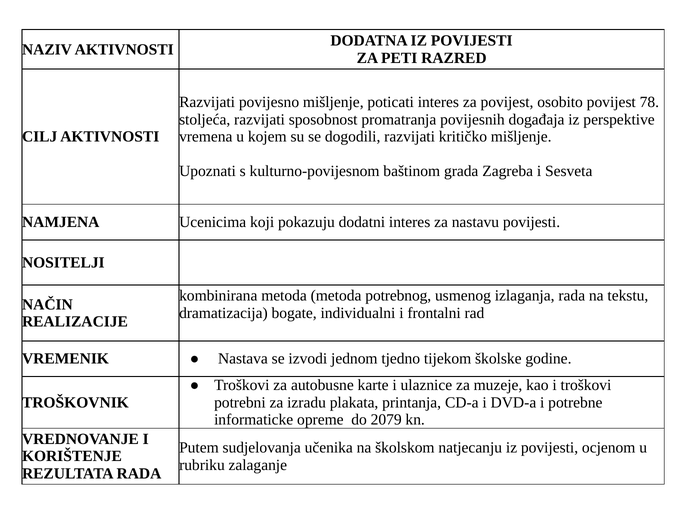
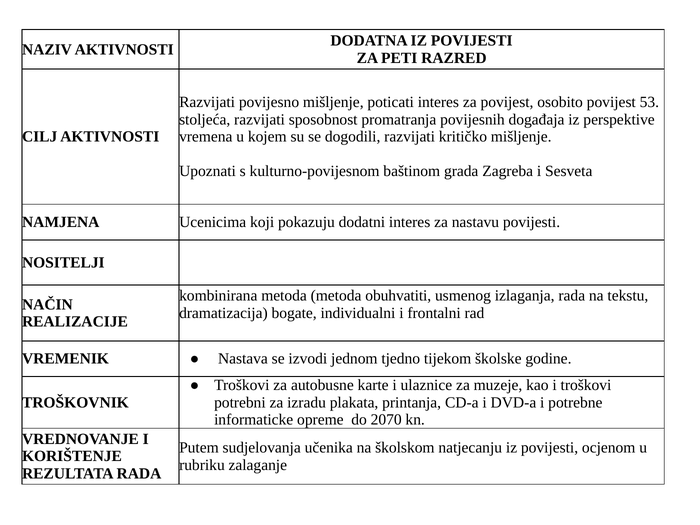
78: 78 -> 53
potrebnog: potrebnog -> obuhvatiti
2079: 2079 -> 2070
